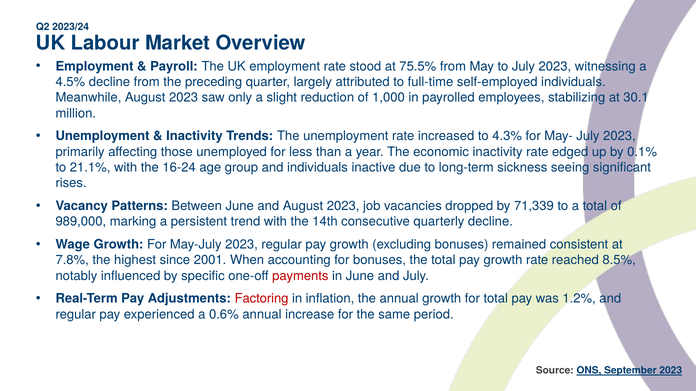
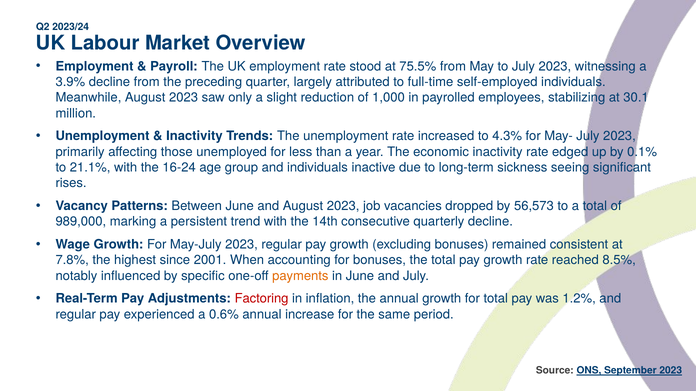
4.5%: 4.5% -> 3.9%
71,339: 71,339 -> 56,573
payments colour: red -> orange
